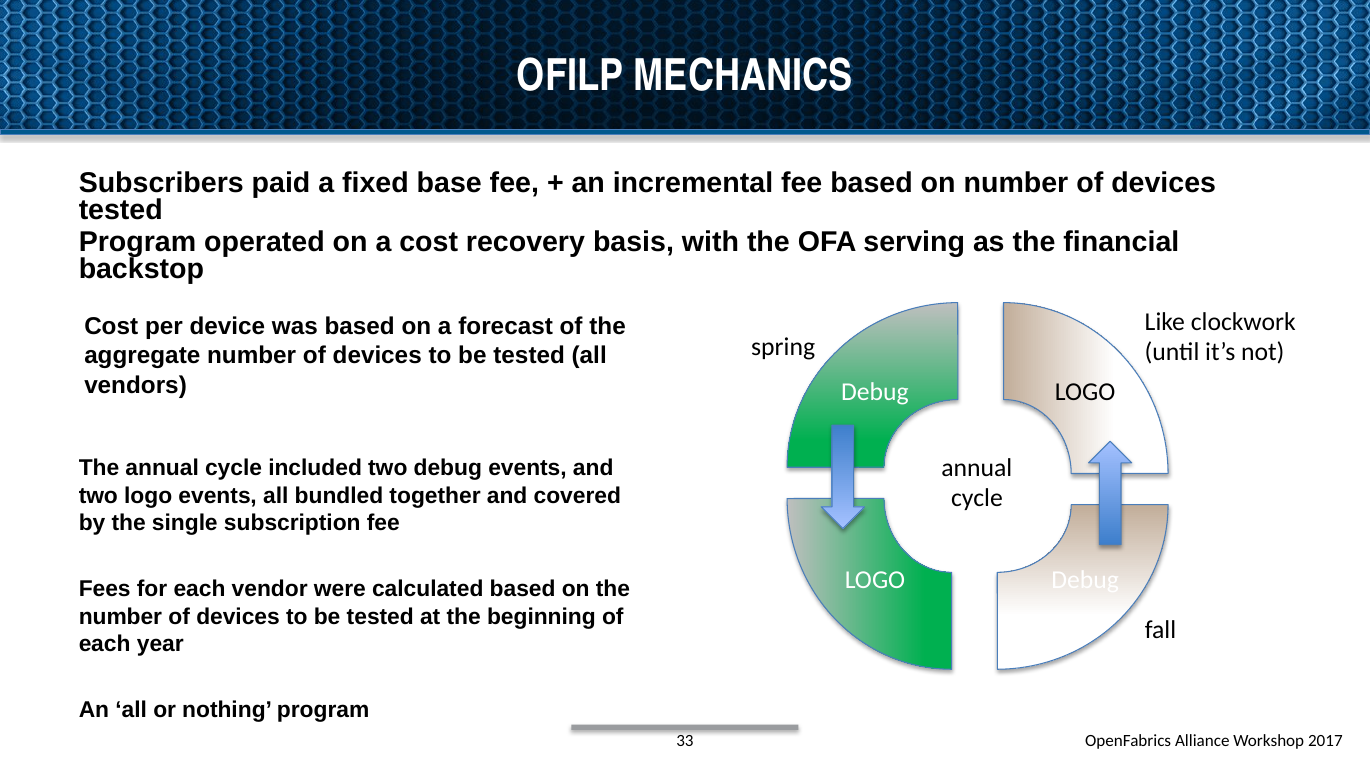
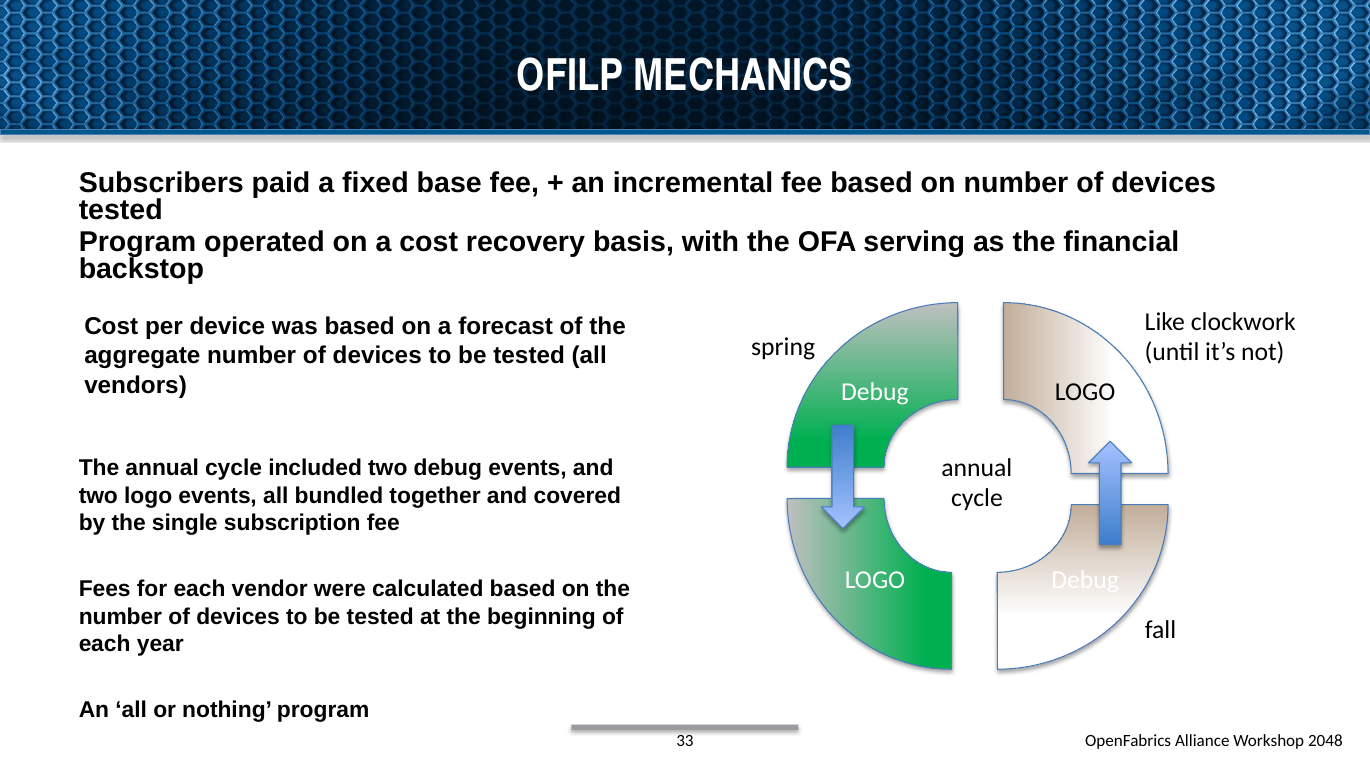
2017: 2017 -> 2048
